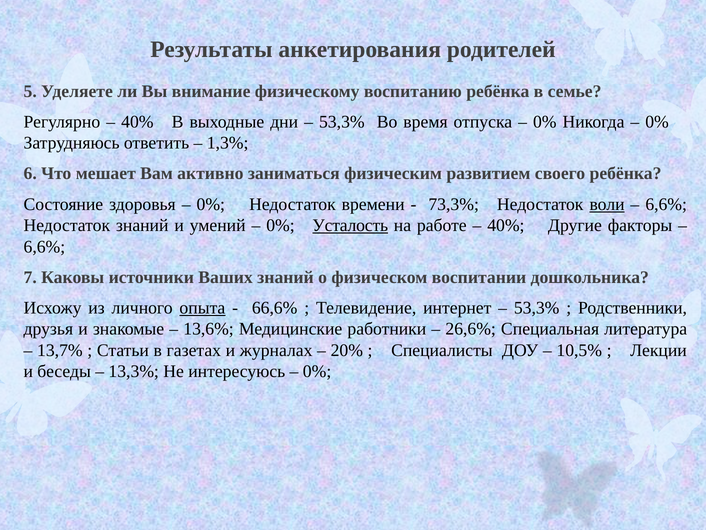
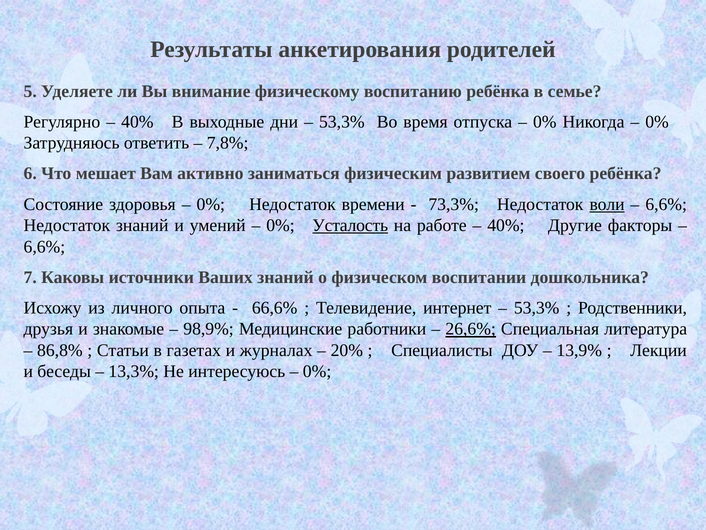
1,3%: 1,3% -> 7,8%
опыта underline: present -> none
13,6%: 13,6% -> 98,9%
26,6% underline: none -> present
13,7%: 13,7% -> 86,8%
10,5%: 10,5% -> 13,9%
